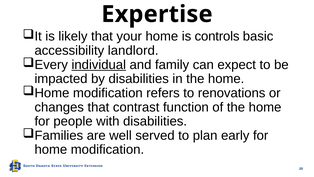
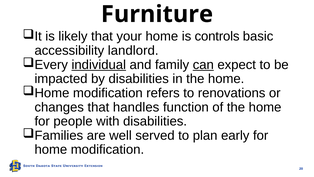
Expertise: Expertise -> Furniture
can underline: none -> present
contrast: contrast -> handles
